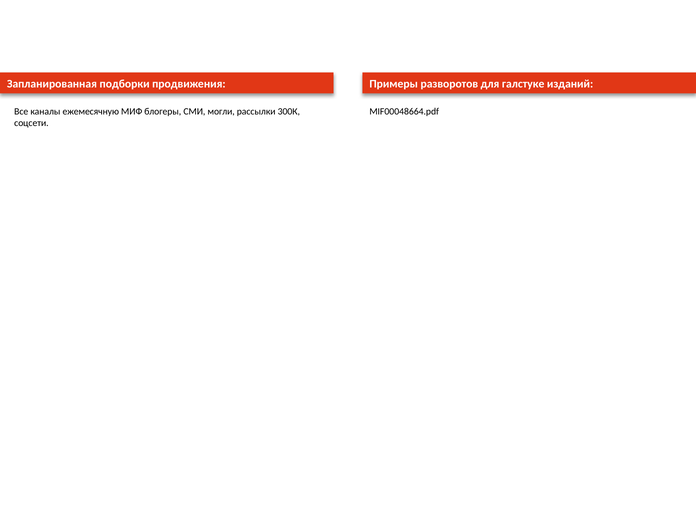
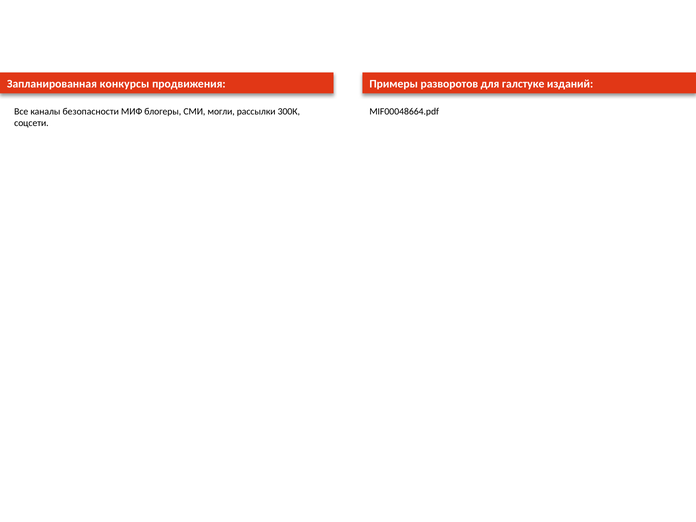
подборки: подборки -> конкурсы
ежемесячную: ежемесячную -> безопасности
